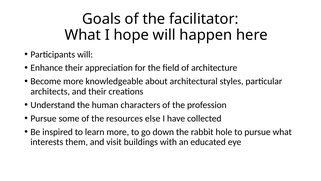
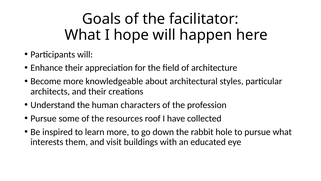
else: else -> roof
